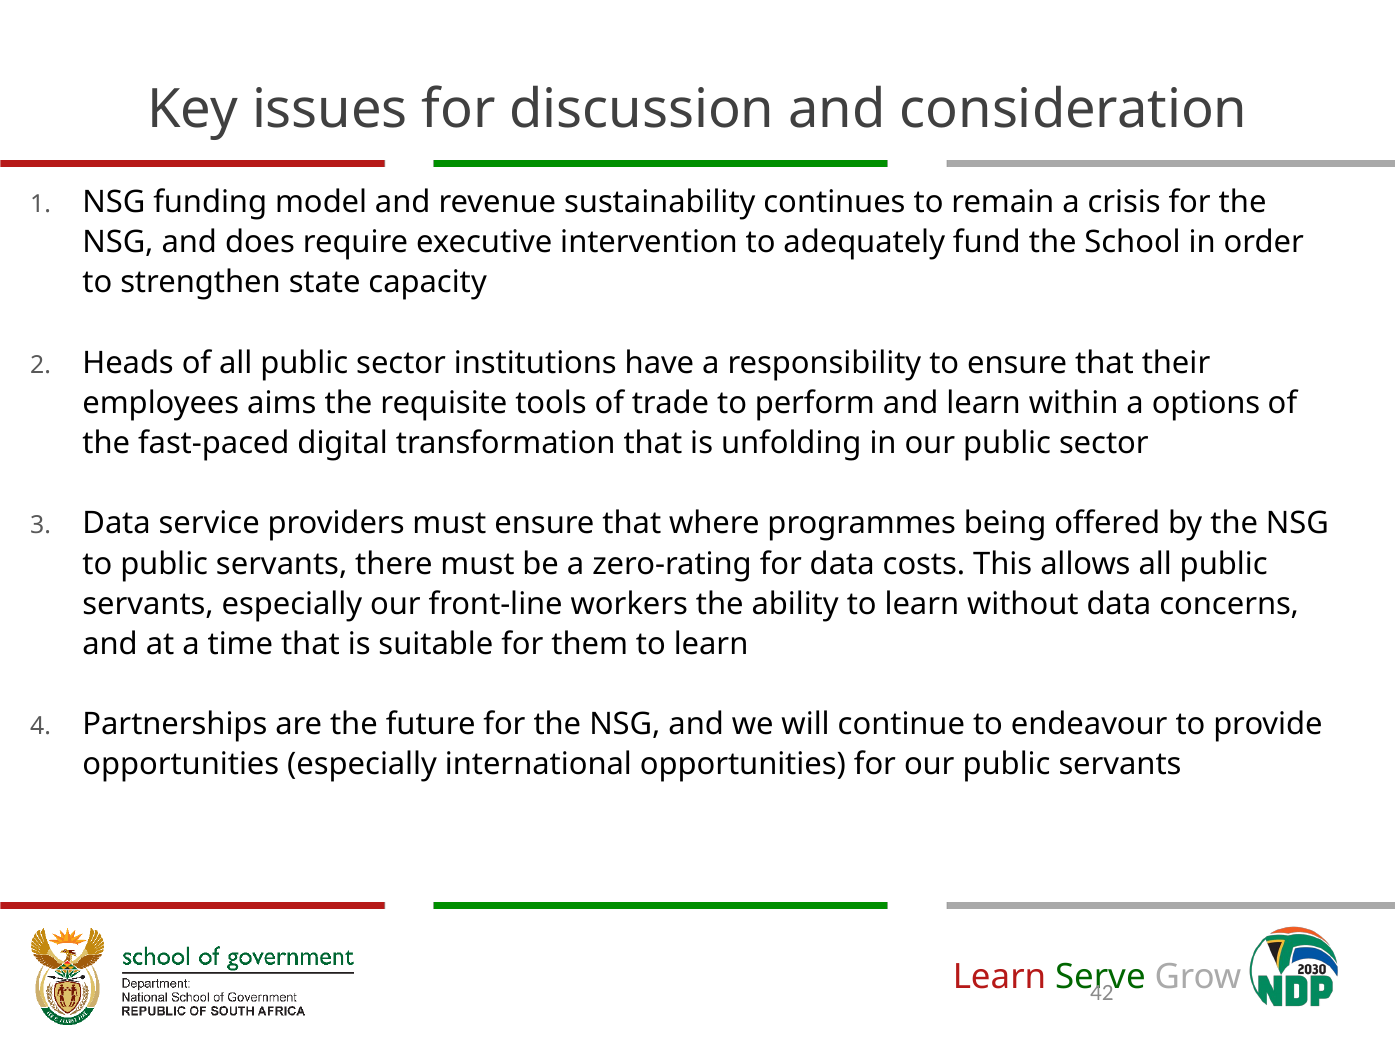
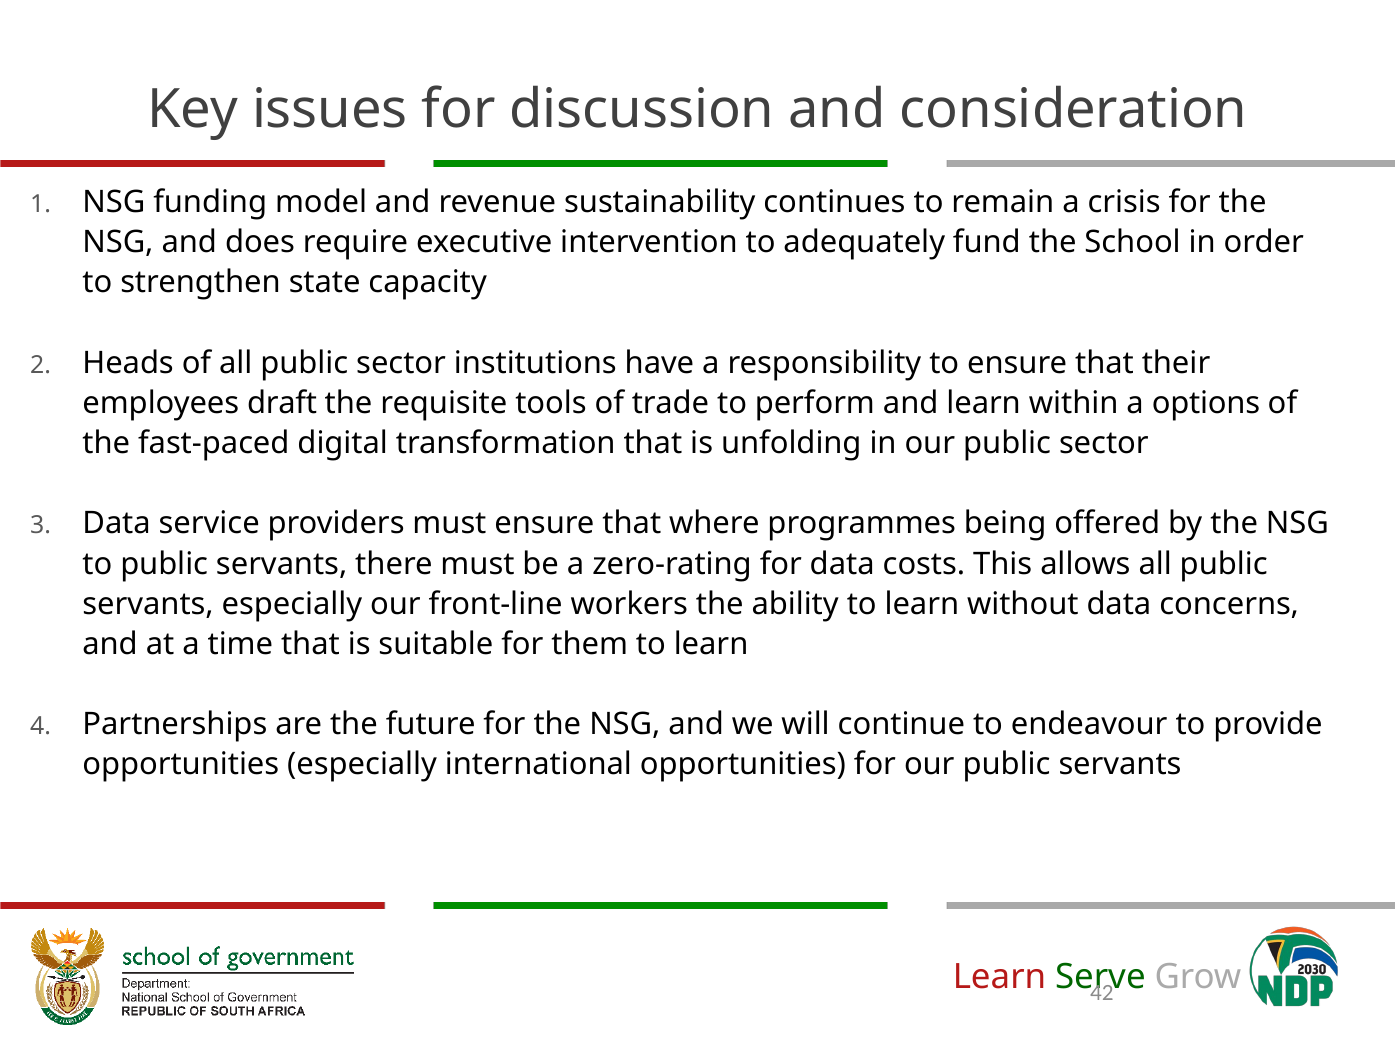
aims: aims -> draft
